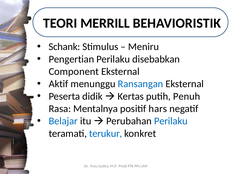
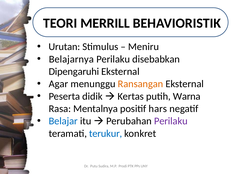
Schank: Schank -> Urutan
Pengertian: Pengertian -> Belajarnya
Component: Component -> Dipengaruhi
Aktif: Aktif -> Agar
Ransangan colour: blue -> orange
Penuh: Penuh -> Warna
Perilaku at (171, 121) colour: blue -> purple
